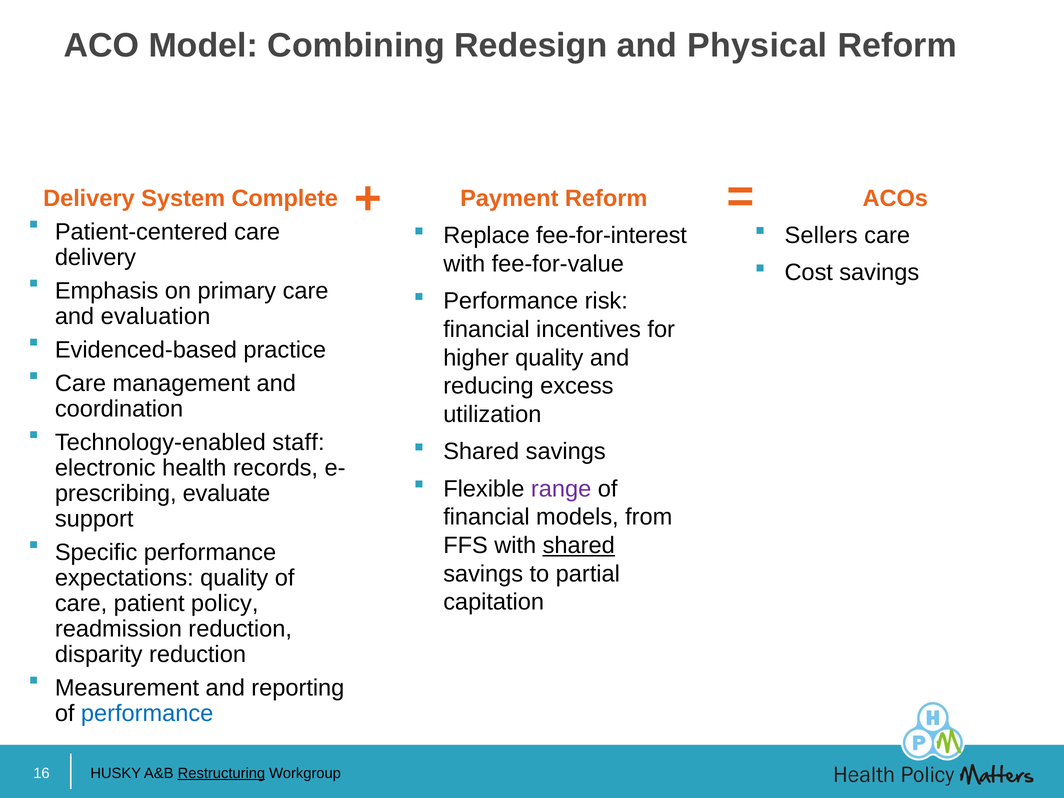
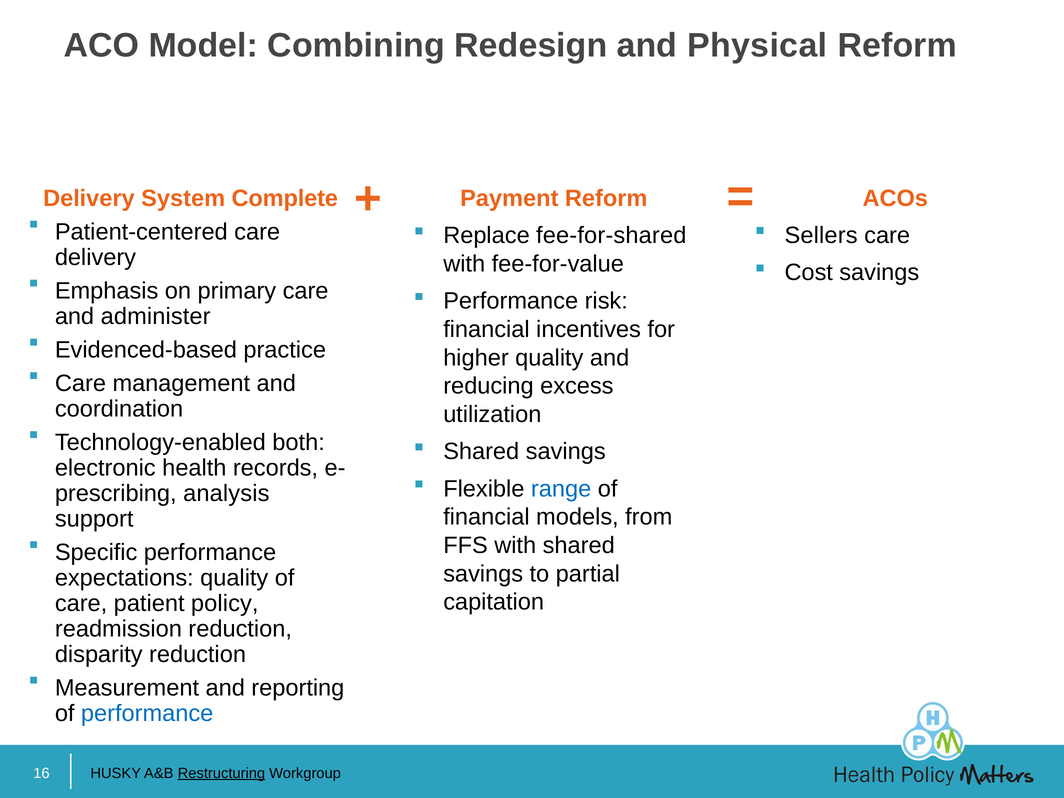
fee-for-interest: fee-for-interest -> fee-for-shared
evaluation: evaluation -> administer
staff: staff -> both
range colour: purple -> blue
evaluate: evaluate -> analysis
shared at (579, 545) underline: present -> none
